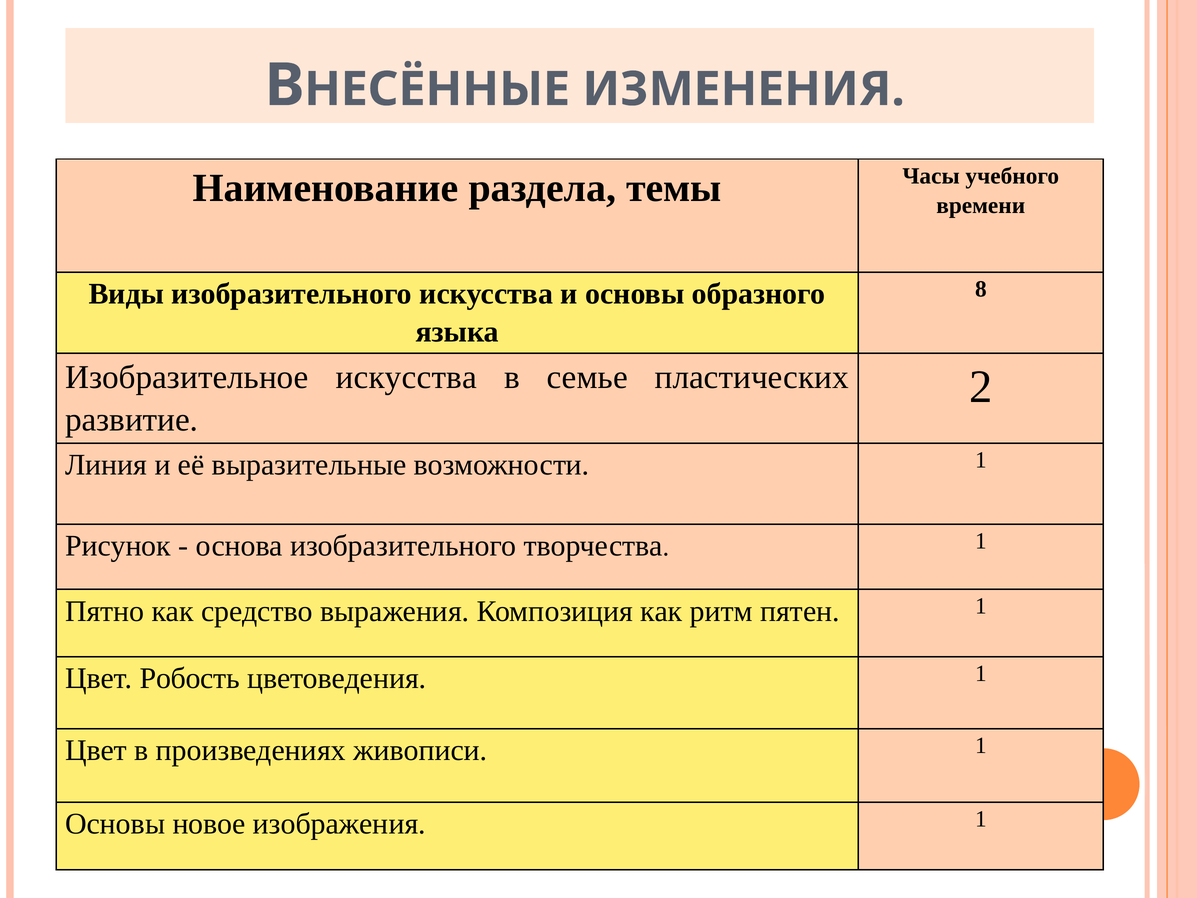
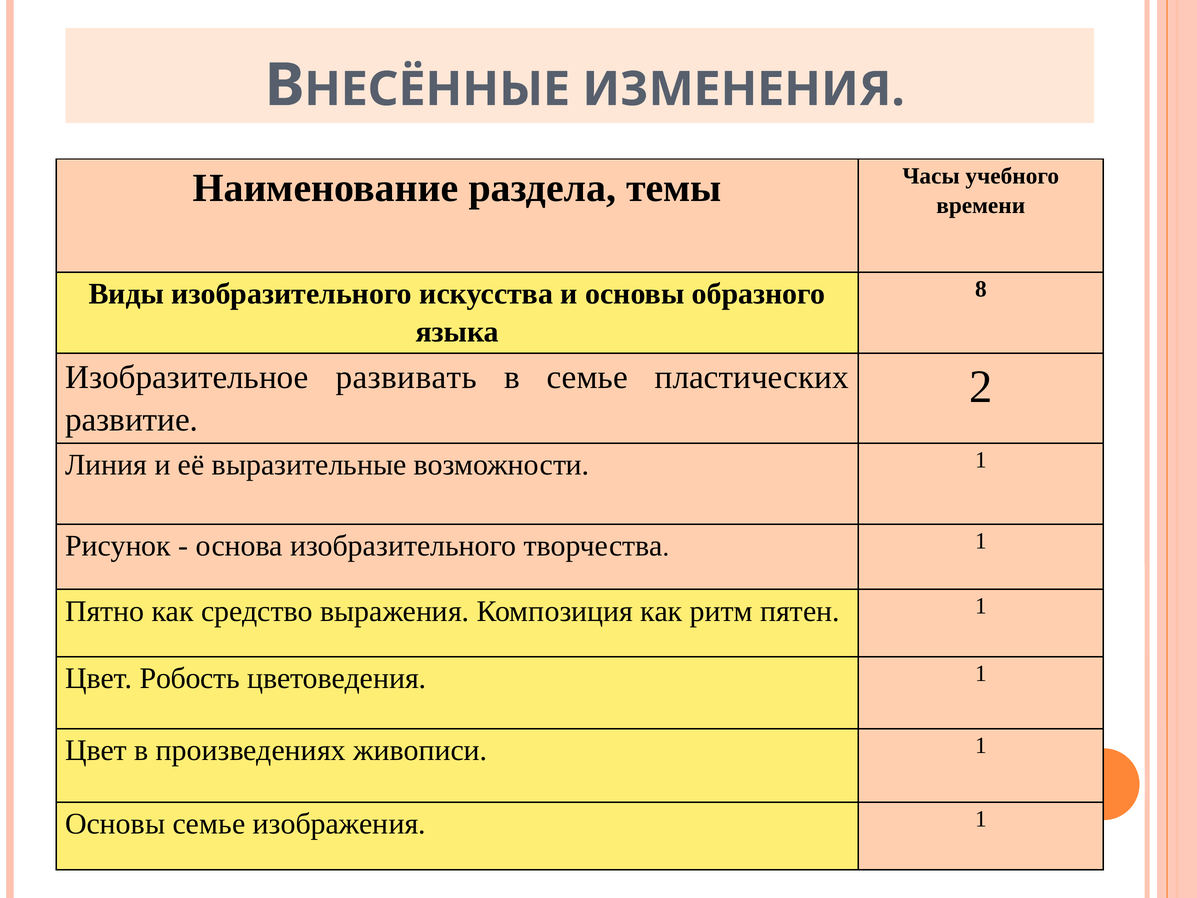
Изобразительное искусства: искусства -> развивать
Основы новое: новое -> семье
